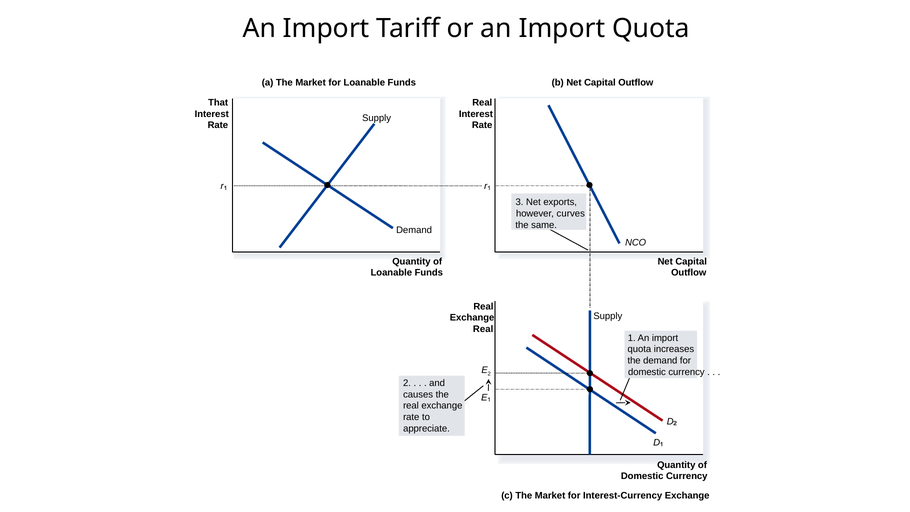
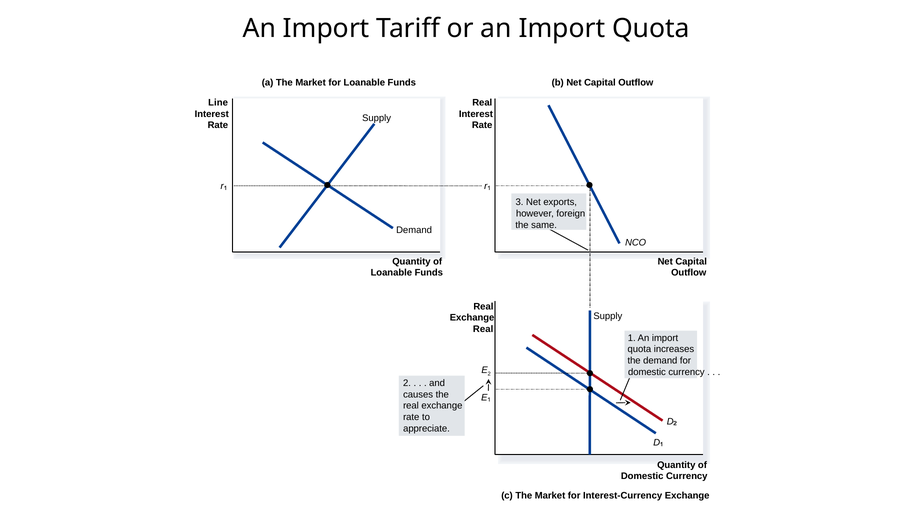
That: That -> Line
curves: curves -> foreign
